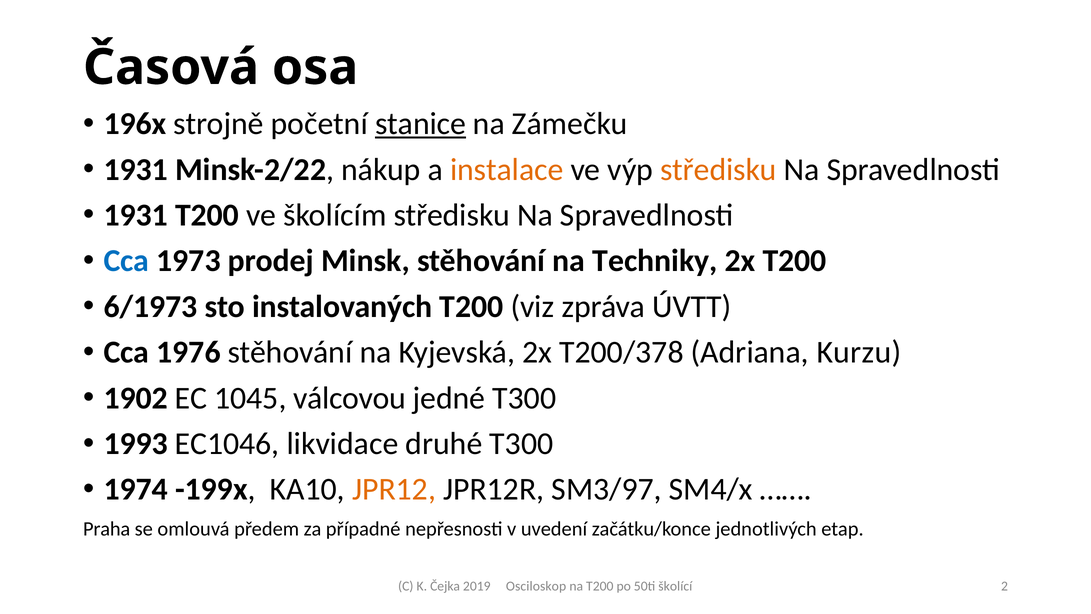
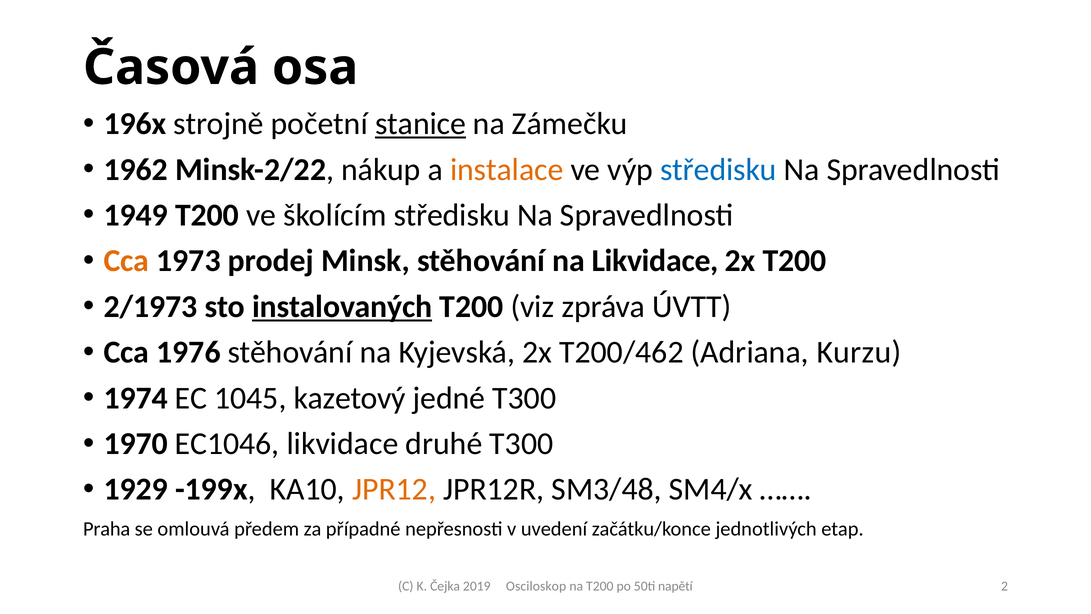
1931 at (136, 169): 1931 -> 1962
středisku at (718, 169) colour: orange -> blue
1931 at (136, 215): 1931 -> 1949
Cca at (126, 261) colour: blue -> orange
na Techniky: Techniky -> Likvidace
6/1973: 6/1973 -> 2/1973
instalovaných underline: none -> present
T200/378: T200/378 -> T200/462
1902: 1902 -> 1974
válcovou: válcovou -> kazetový
1993: 1993 -> 1970
1974: 1974 -> 1929
SM3/97: SM3/97 -> SM3/48
školící: školící -> napětí
